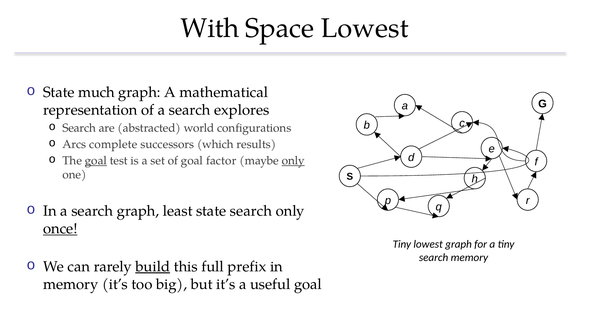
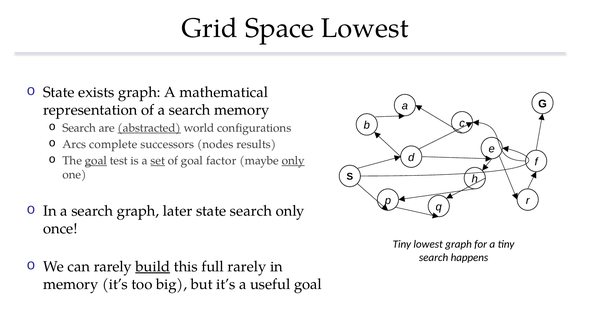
With: With -> Grid
much: much -> exists
search explores: explores -> memory
abstracted underline: none -> present
which: which -> nodes
set underline: none -> present
least: least -> later
once underline: present -> none
search memory: memory -> happens
full prefix: prefix -> rarely
